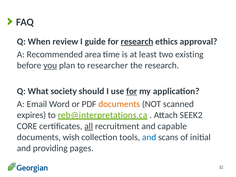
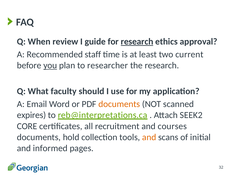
area: area -> staff
existing: existing -> current
society: society -> faculty
for at (132, 91) underline: present -> none
all underline: present -> none
capable: capable -> courses
wish: wish -> hold
and at (149, 137) colour: blue -> orange
providing: providing -> informed
